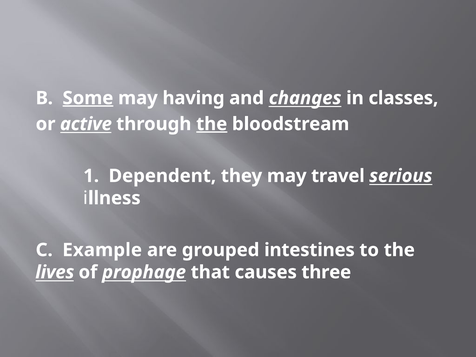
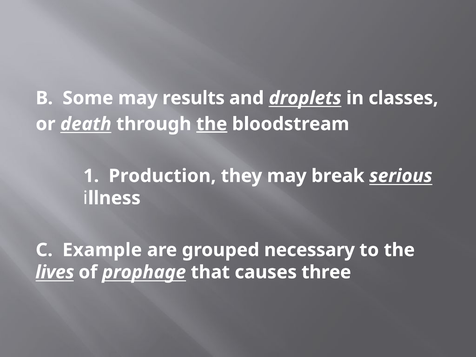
Some underline: present -> none
having: having -> results
changes: changes -> droplets
active: active -> death
Dependent: Dependent -> Production
travel: travel -> break
intestines: intestines -> necessary
